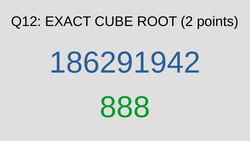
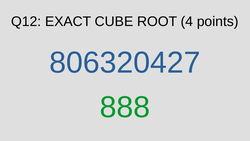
2: 2 -> 4
186291942: 186291942 -> 806320427
